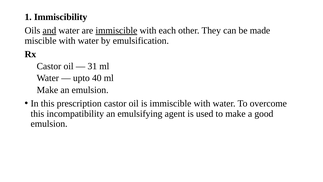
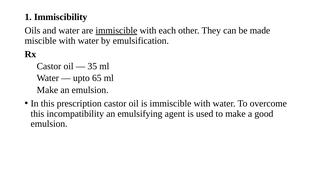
and underline: present -> none
31: 31 -> 35
40: 40 -> 65
